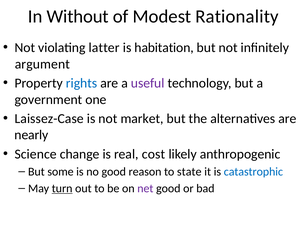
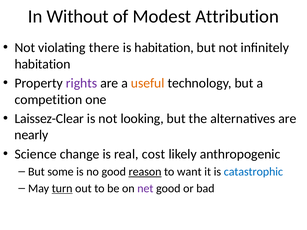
Rationality: Rationality -> Attribution
latter: latter -> there
argument at (42, 64): argument -> habitation
rights colour: blue -> purple
useful colour: purple -> orange
government: government -> competition
Laissez-Case: Laissez-Case -> Laissez-Clear
market: market -> looking
reason underline: none -> present
state: state -> want
